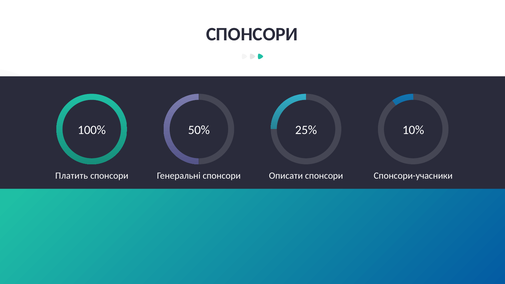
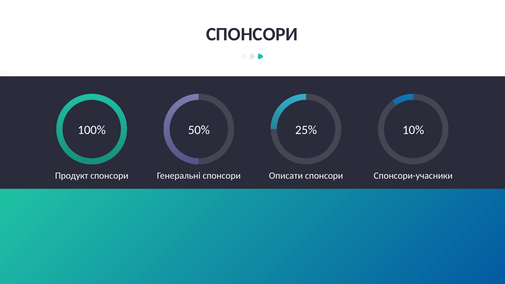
Платить: Платить -> Продукт
